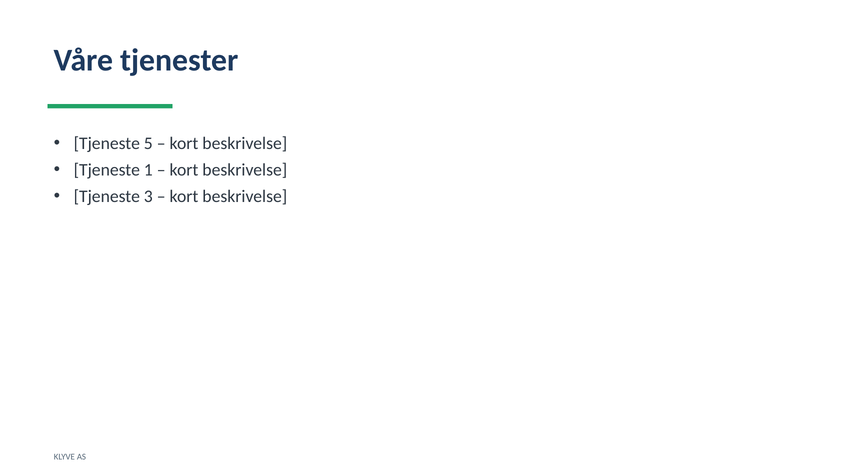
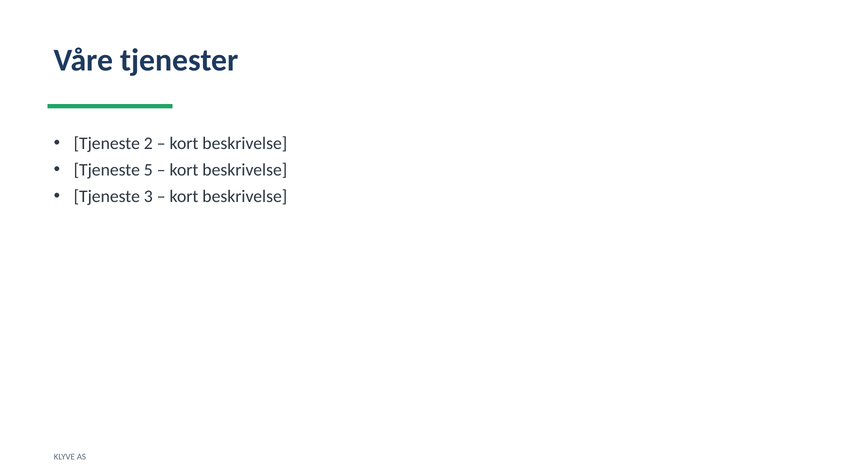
5: 5 -> 2
1: 1 -> 5
